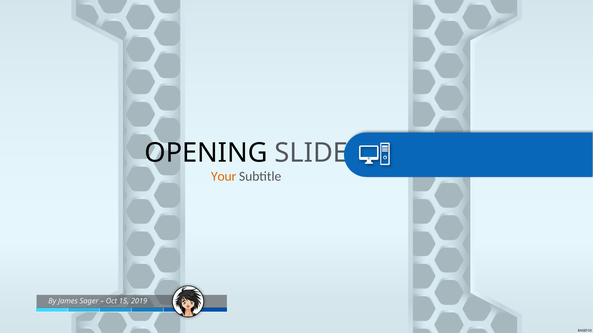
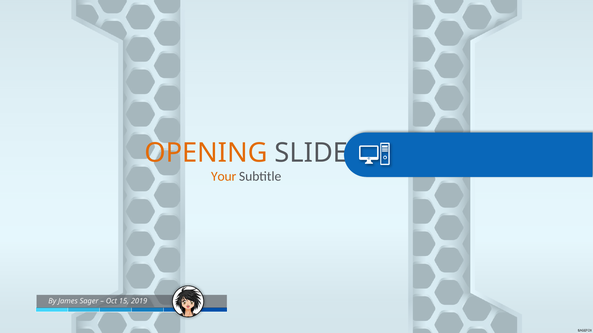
OPENING colour: black -> orange
